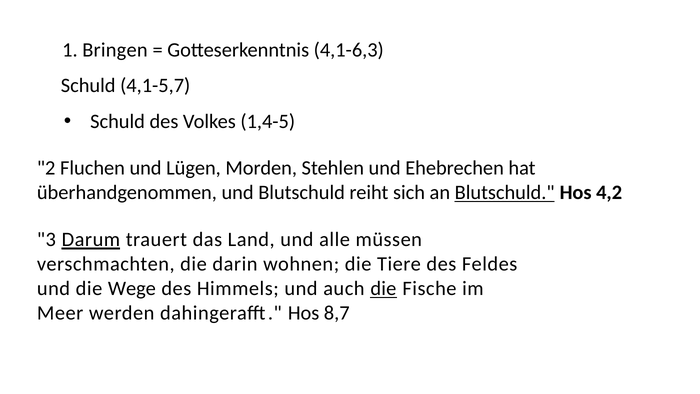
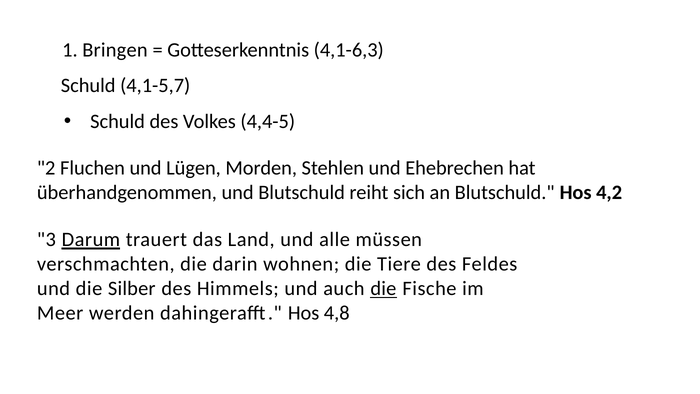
1,4-5: 1,4-5 -> 4,4-5
Blutschuld at (505, 193) underline: present -> none
Wege: Wege -> Silber
8,7: 8,7 -> 4,8
